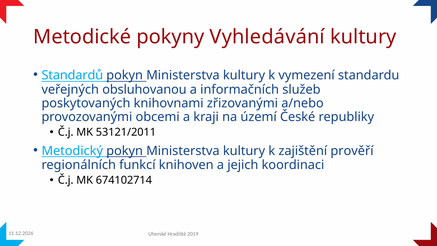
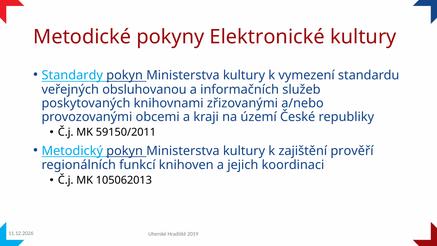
Vyhledávání: Vyhledávání -> Elektronické
Standardů: Standardů -> Standardy
53121/2011: 53121/2011 -> 59150/2011
674102714: 674102714 -> 105062013
